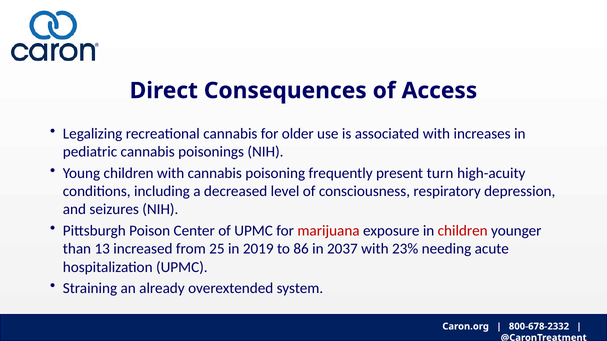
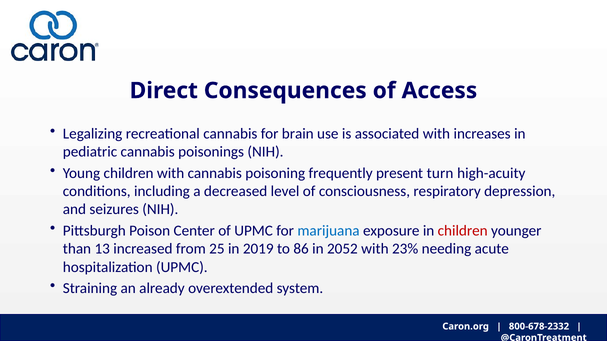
older: older -> brain
marijuana colour: red -> blue
2037: 2037 -> 2052
